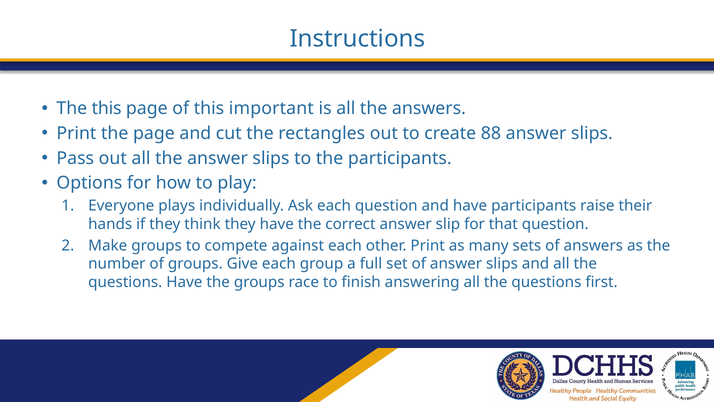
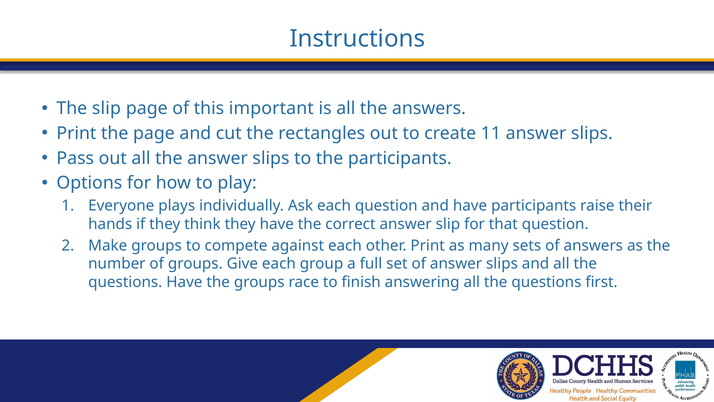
The this: this -> slip
88: 88 -> 11
